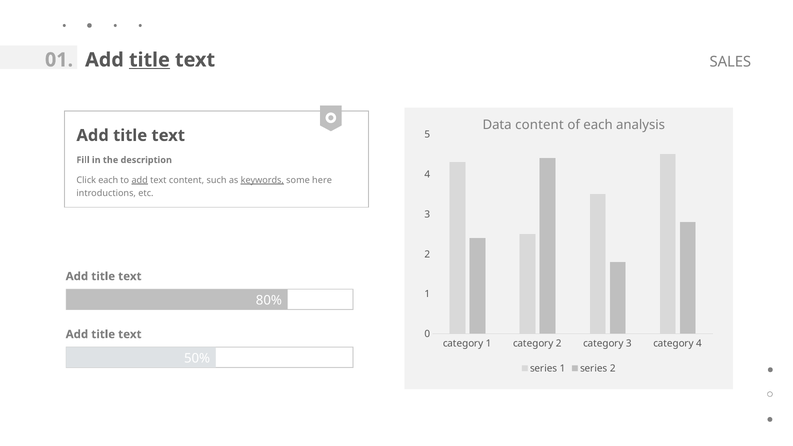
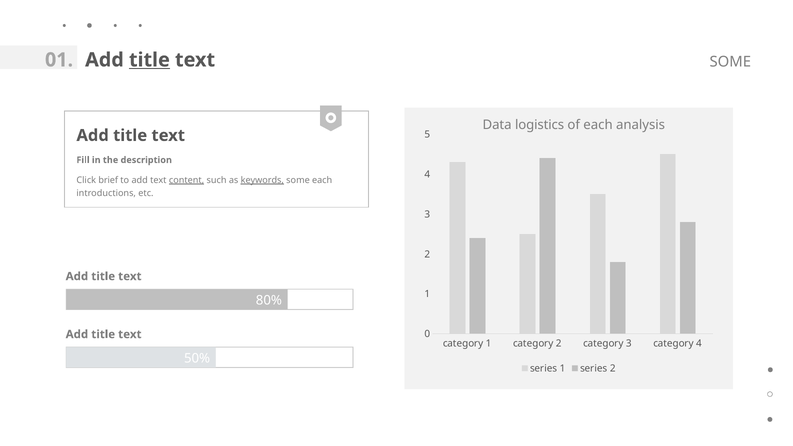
text SALES: SALES -> SOME
Data content: content -> logistics
Click each: each -> brief
add at (140, 180) underline: present -> none
content at (187, 180) underline: none -> present
some here: here -> each
